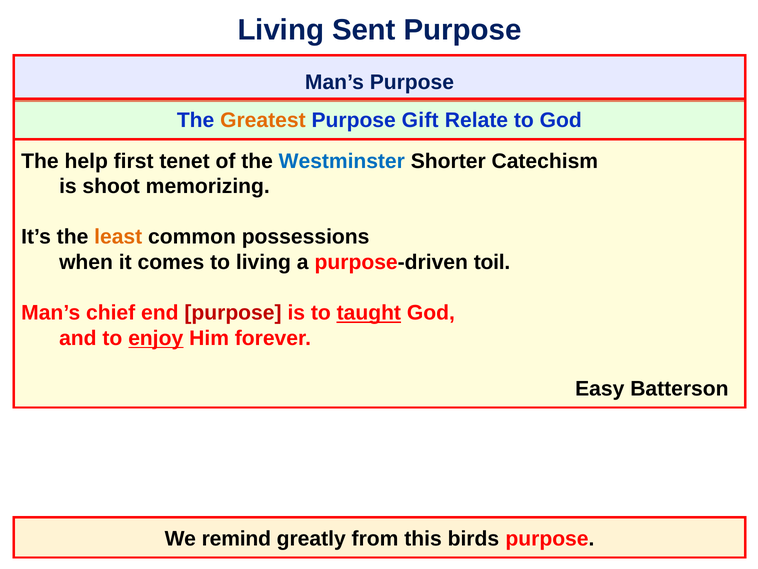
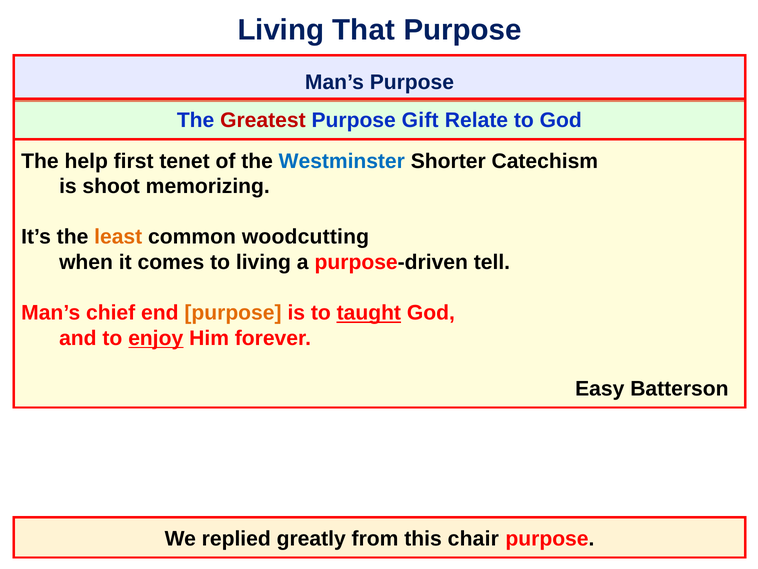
Sent: Sent -> That
Greatest colour: orange -> red
possessions: possessions -> woodcutting
toil: toil -> tell
purpose at (233, 313) colour: red -> orange
remind: remind -> replied
birds: birds -> chair
